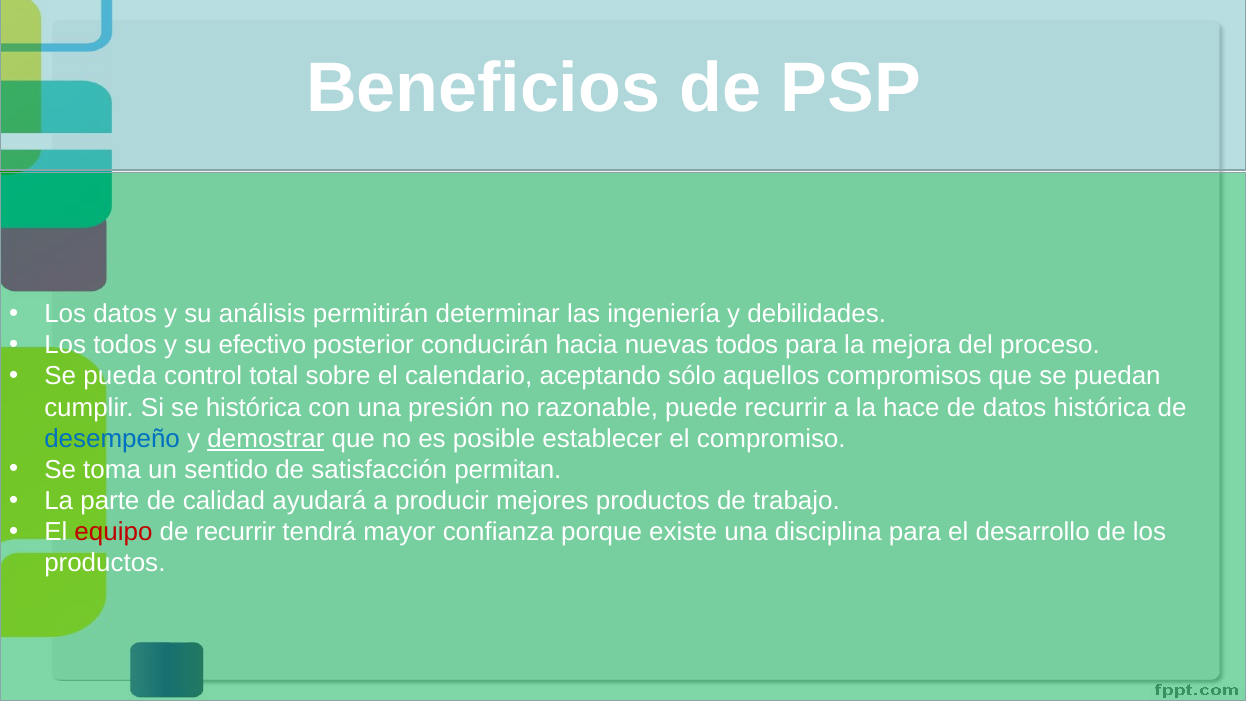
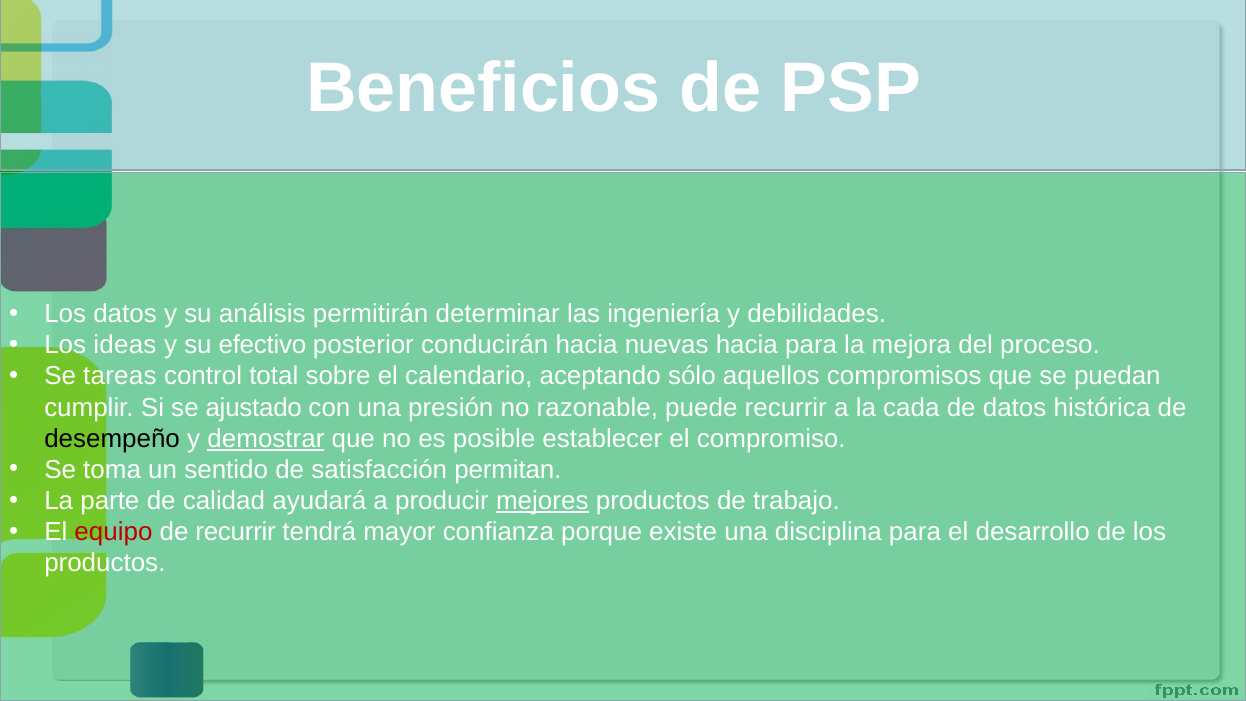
Los todos: todos -> ideas
nuevas todos: todos -> hacia
pueda: pueda -> tareas
se histórica: histórica -> ajustado
hace: hace -> cada
desempeño colour: blue -> black
mejores underline: none -> present
